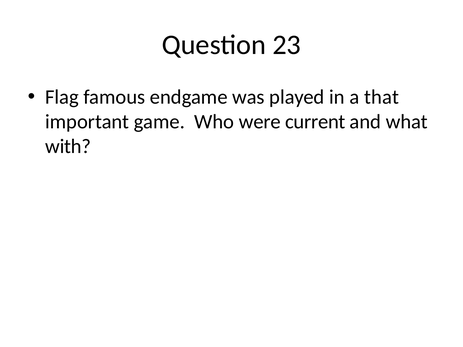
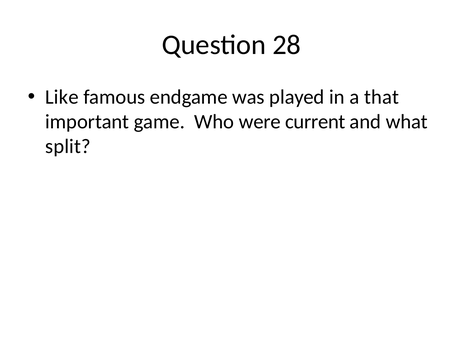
23: 23 -> 28
Flag: Flag -> Like
with: with -> split
